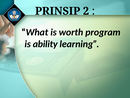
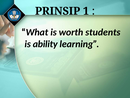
2: 2 -> 1
program: program -> students
